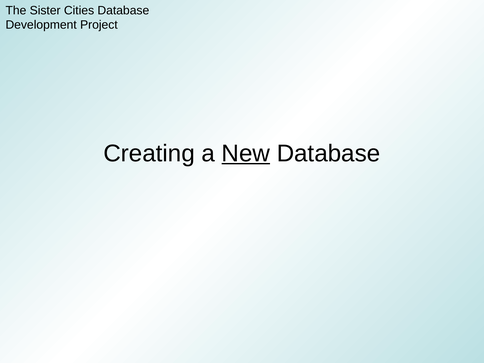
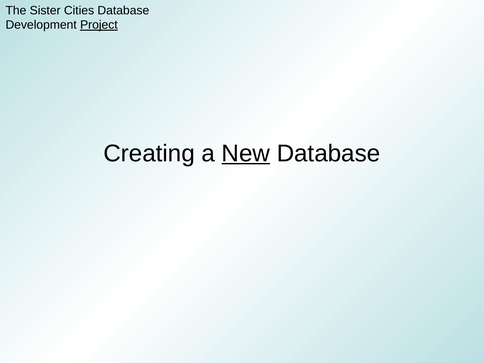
Project underline: none -> present
